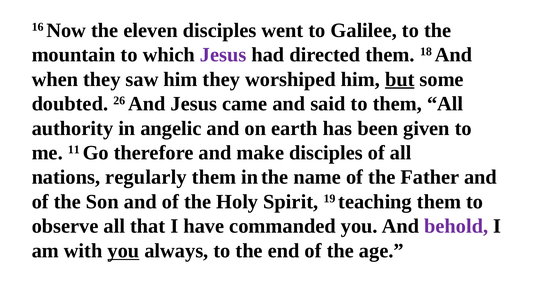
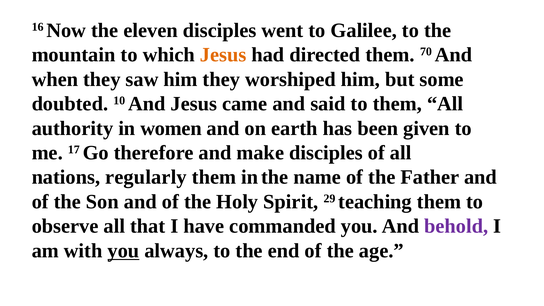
Jesus at (223, 55) colour: purple -> orange
18: 18 -> 70
but underline: present -> none
26: 26 -> 10
angelic: angelic -> women
11: 11 -> 17
19: 19 -> 29
